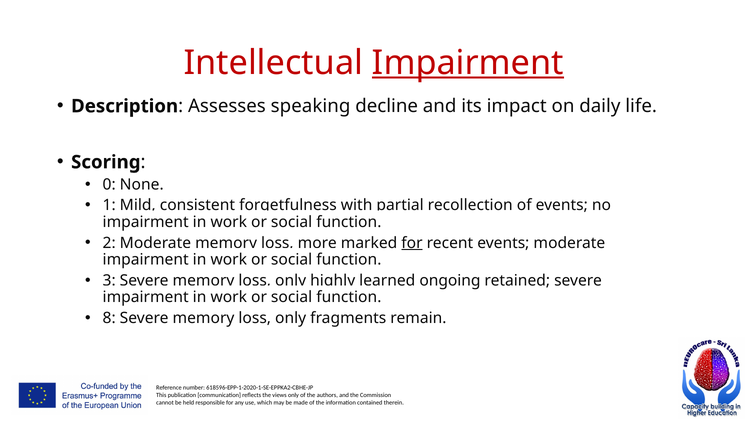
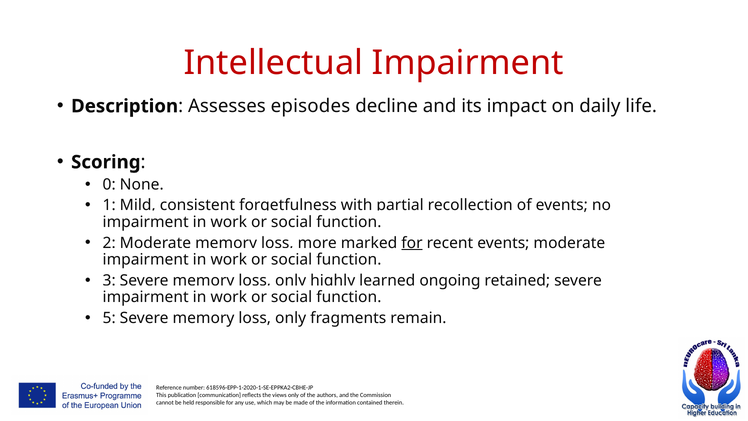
Impairment at (468, 63) underline: present -> none
speaking: speaking -> episodes
8: 8 -> 5
